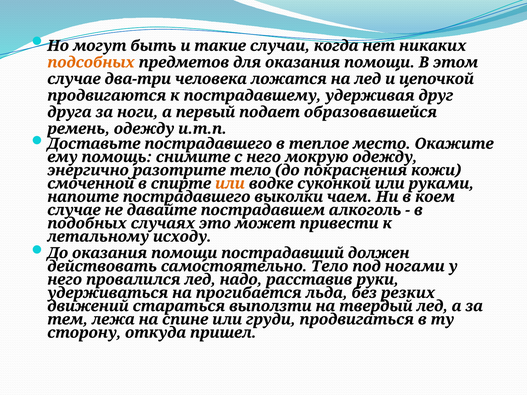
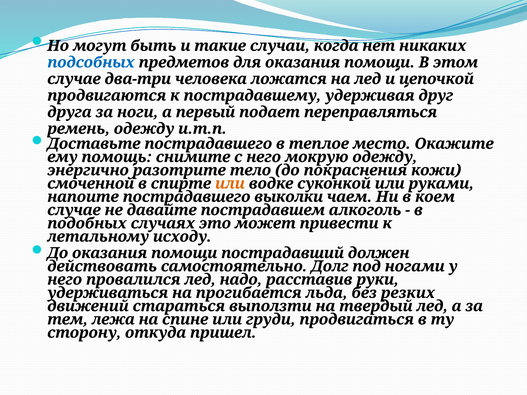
подсобных colour: orange -> blue
образовавшейся: образовавшейся -> переправляться
самостоятельно Тело: Тело -> Долг
